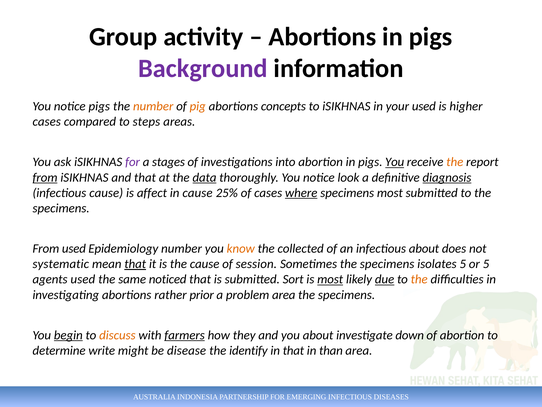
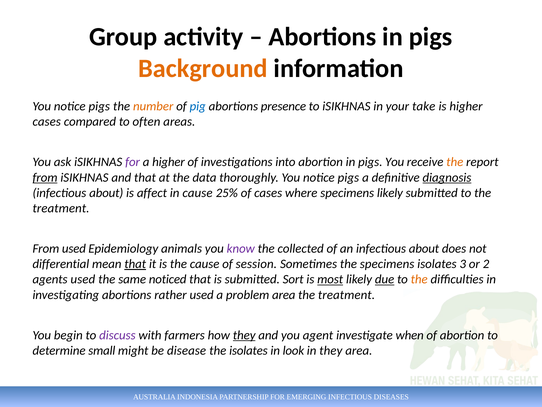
Background colour: purple -> orange
pig colour: orange -> blue
concepts: concepts -> presence
your used: used -> take
steps: steps -> often
a stages: stages -> higher
You at (395, 162) underline: present -> none
data underline: present -> none
thoroughly You notice look: look -> pigs
cause at (106, 193): cause -> about
where underline: present -> none
specimens most: most -> likely
specimens at (61, 208): specimens -> treatment
Epidemiology number: number -> animals
know colour: orange -> purple
systematic: systematic -> differential
isolates 5: 5 -> 3
or 5: 5 -> 2
rather prior: prior -> used
specimens at (347, 294): specimens -> treatment
begin underline: present -> none
discuss colour: orange -> purple
farmers underline: present -> none
they at (244, 335) underline: none -> present
you about: about -> agent
down: down -> when
write: write -> small
the identify: identify -> isolates
in that: that -> look
in than: than -> they
